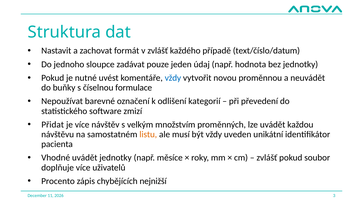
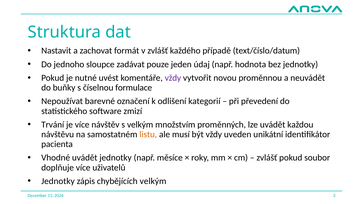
vždy at (173, 78) colour: blue -> purple
Přidat: Přidat -> Trvání
Procento at (58, 181): Procento -> Jednotky
chybějících nejnižší: nejnižší -> velkým
